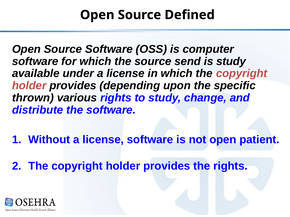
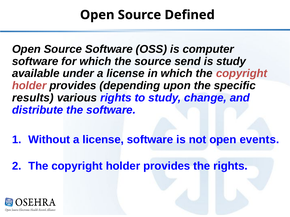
thrown: thrown -> results
patient: patient -> events
